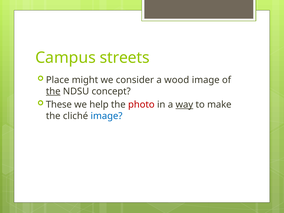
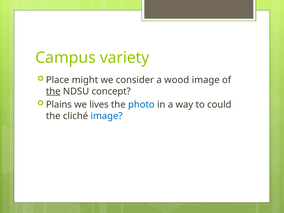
streets: streets -> variety
These: These -> Plains
help: help -> lives
photo colour: red -> blue
way underline: present -> none
make: make -> could
